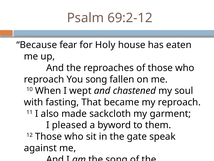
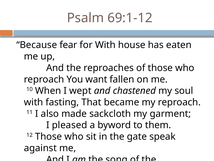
69:2-12: 69:2-12 -> 69:1-12
for Holy: Holy -> With
You song: song -> want
